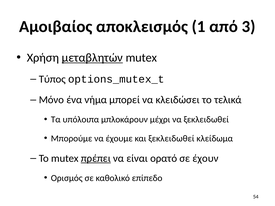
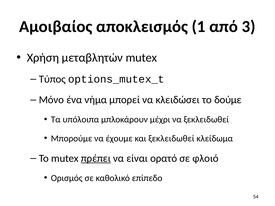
μεταβλητών underline: present -> none
τελικά: τελικά -> δούμε
έχουν: έχουν -> φλοιό
